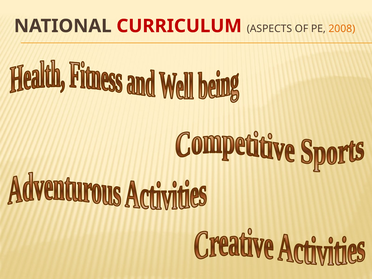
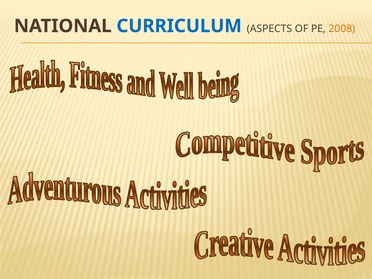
CURRICULUM colour: red -> blue
